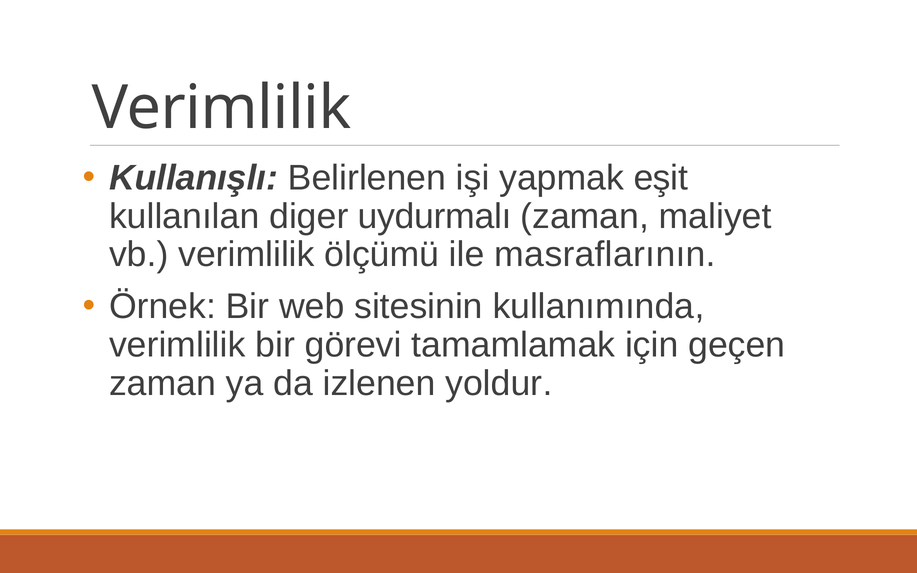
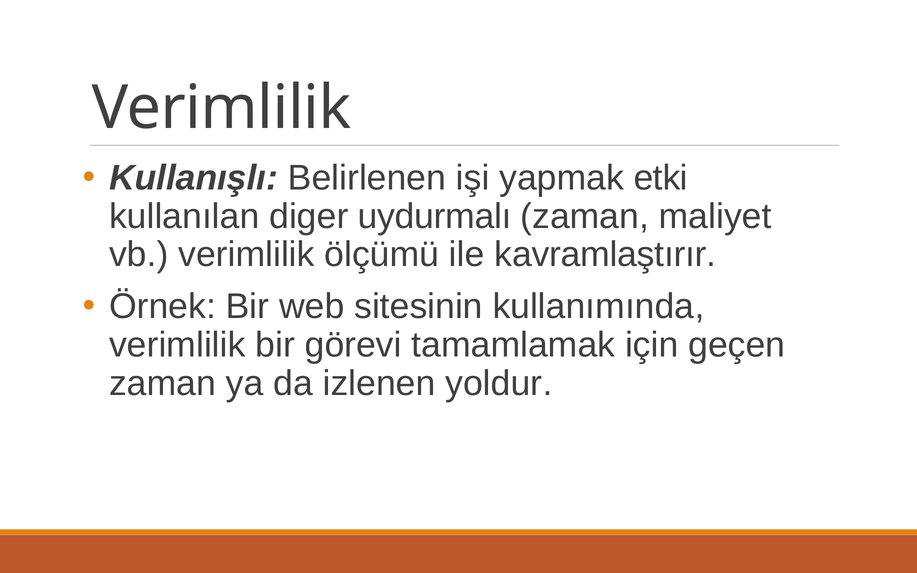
eşit: eşit -> etki
masraflarının: masraflarının -> kavramlaştırır
